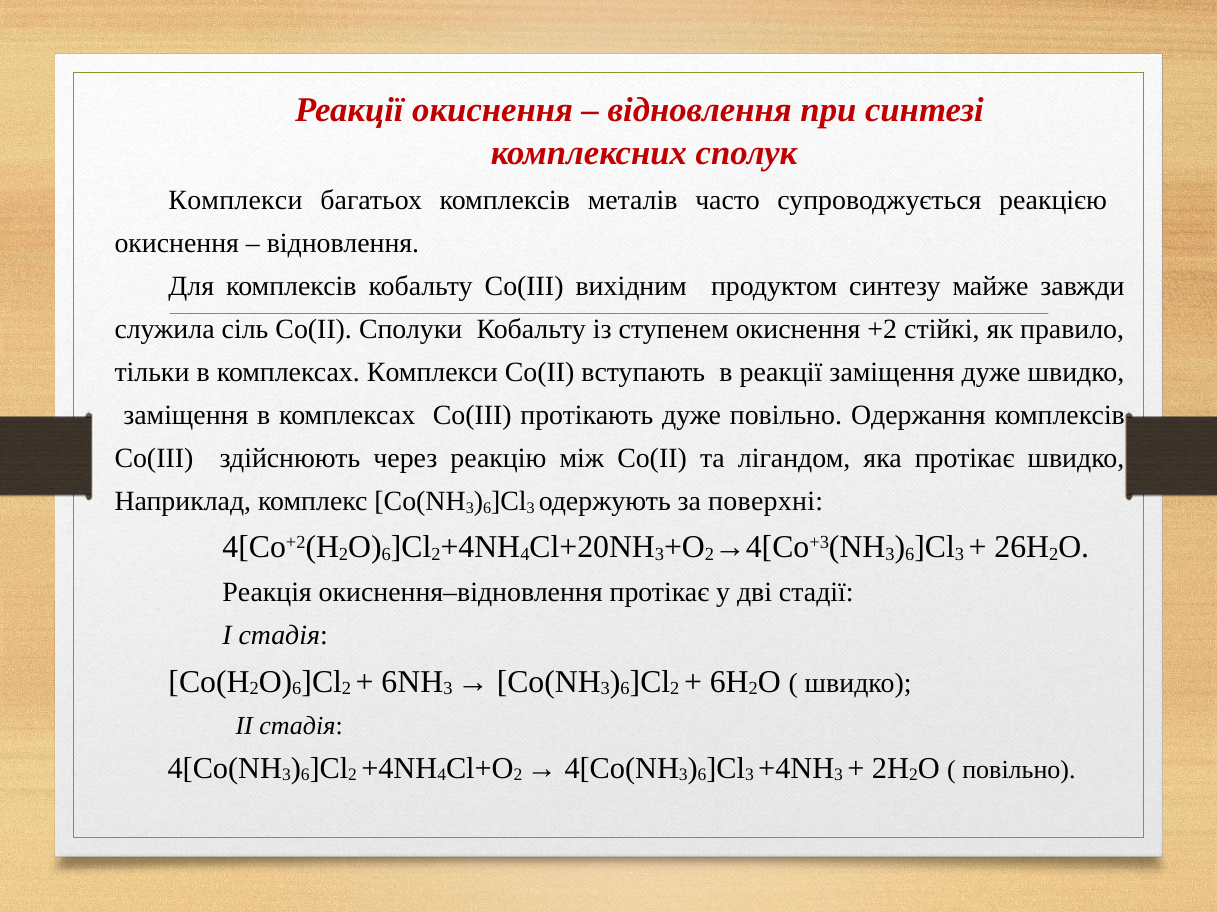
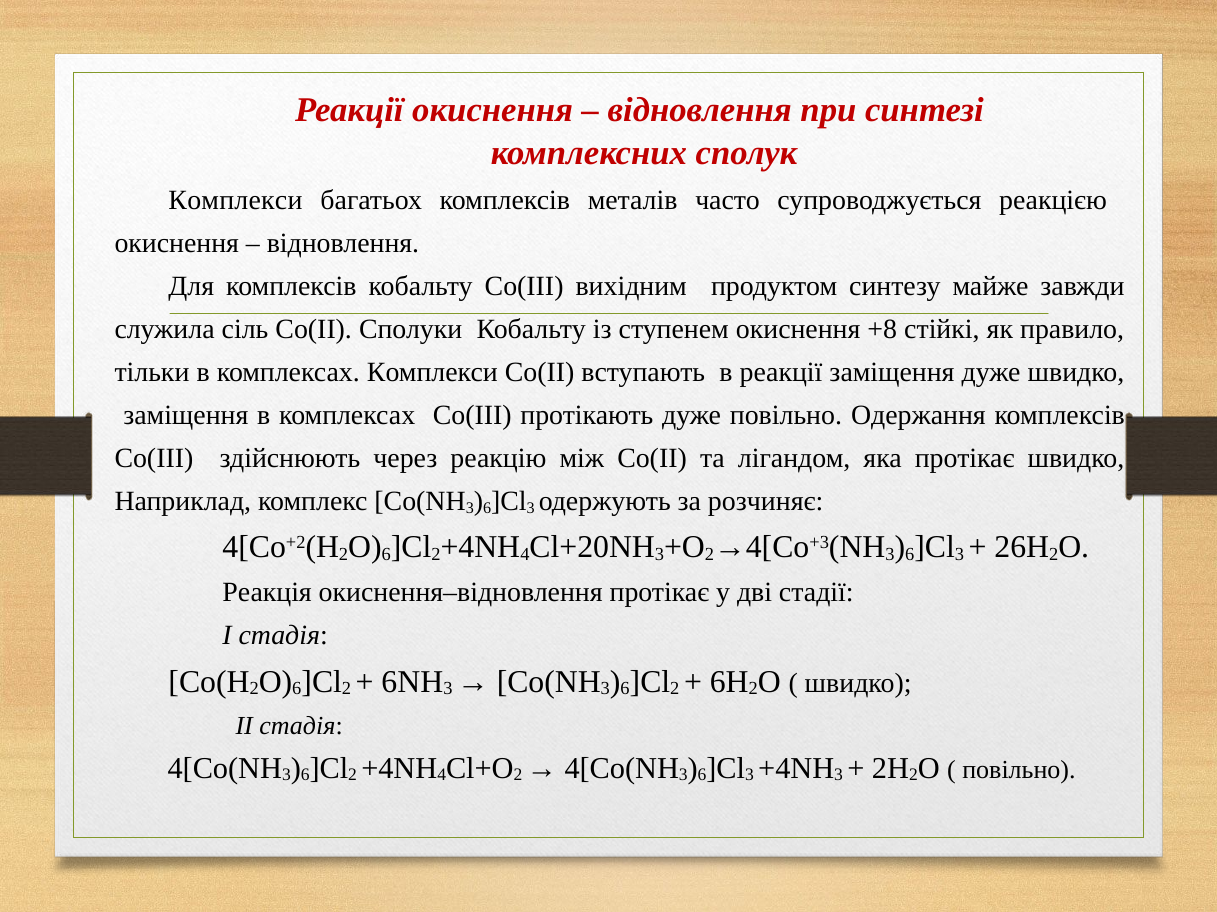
+2: +2 -> +8
поверхні: поверхні -> розчиняє
